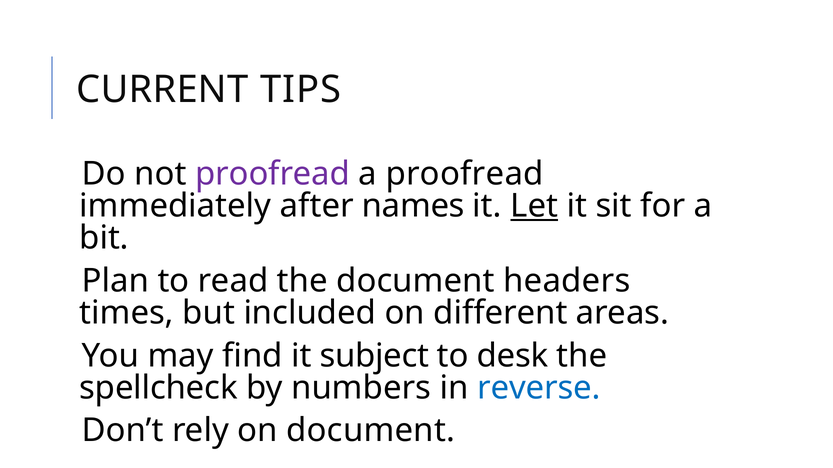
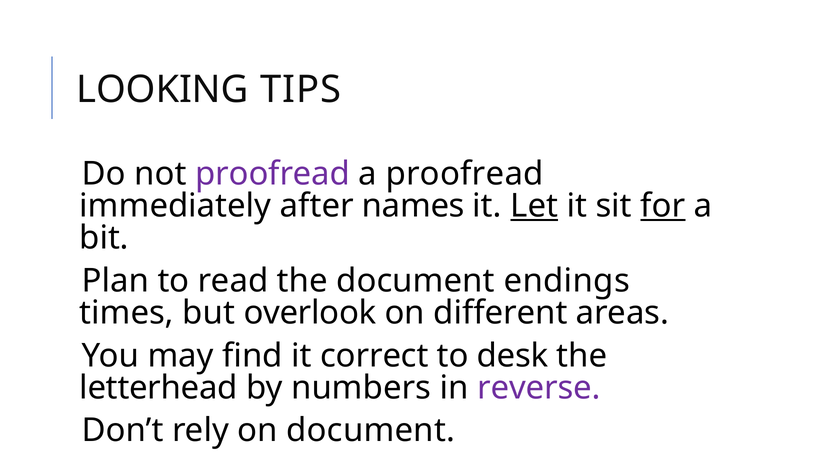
CURRENT: CURRENT -> LOOKING
for underline: none -> present
headers: headers -> endings
included: included -> overlook
subject: subject -> correct
spellcheck: spellcheck -> letterhead
reverse colour: blue -> purple
